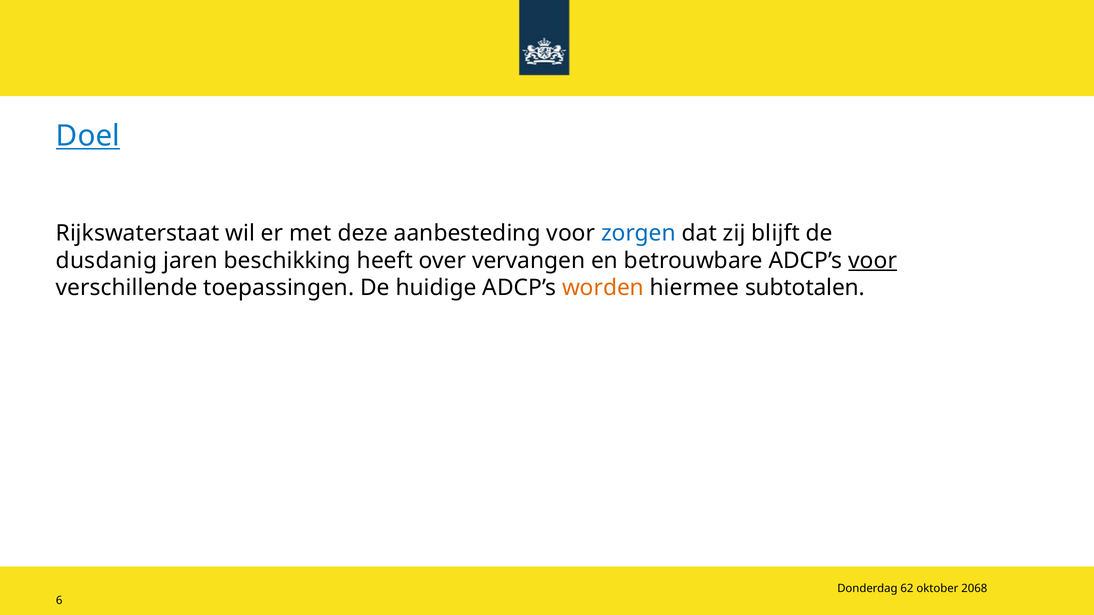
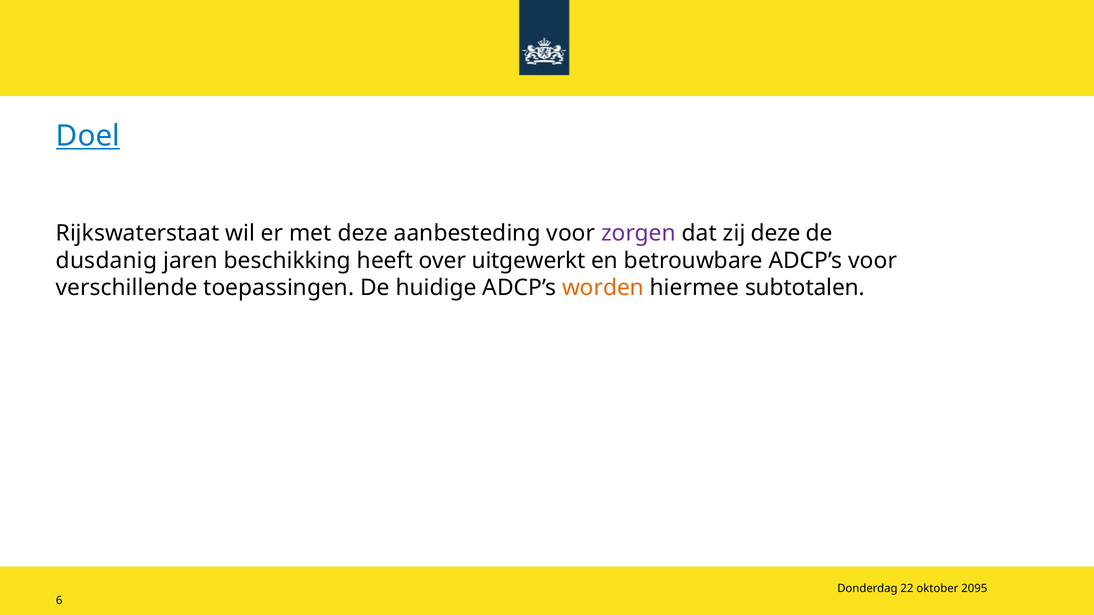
zorgen colour: blue -> purple
zij blijft: blijft -> deze
vervangen: vervangen -> uitgewerkt
voor at (873, 261) underline: present -> none
62: 62 -> 22
2068: 2068 -> 2095
